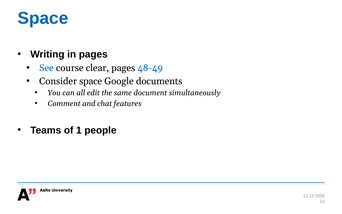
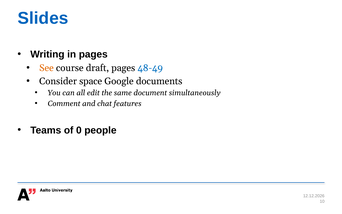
Space at (43, 18): Space -> Slides
See colour: blue -> orange
clear: clear -> draft
1: 1 -> 0
